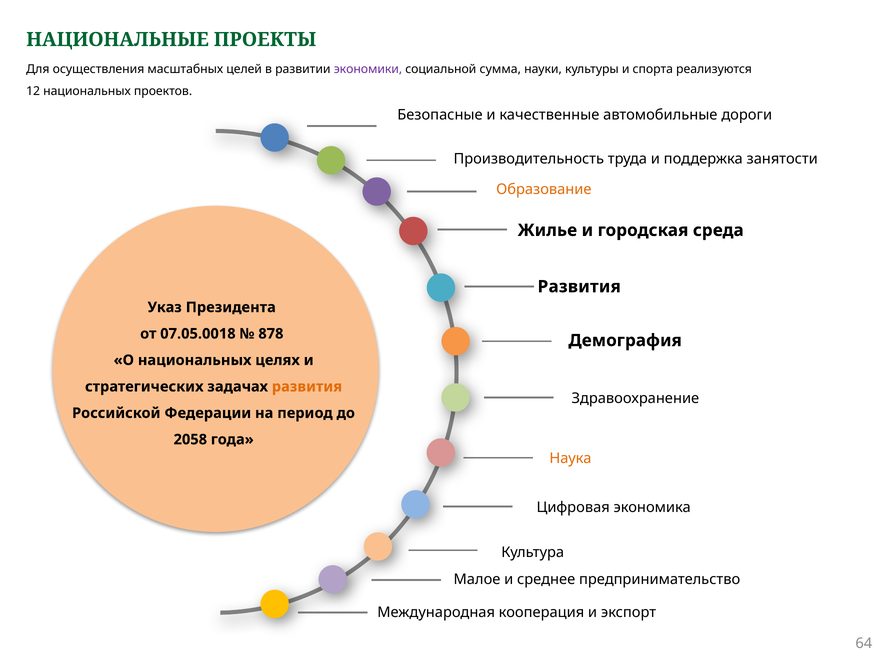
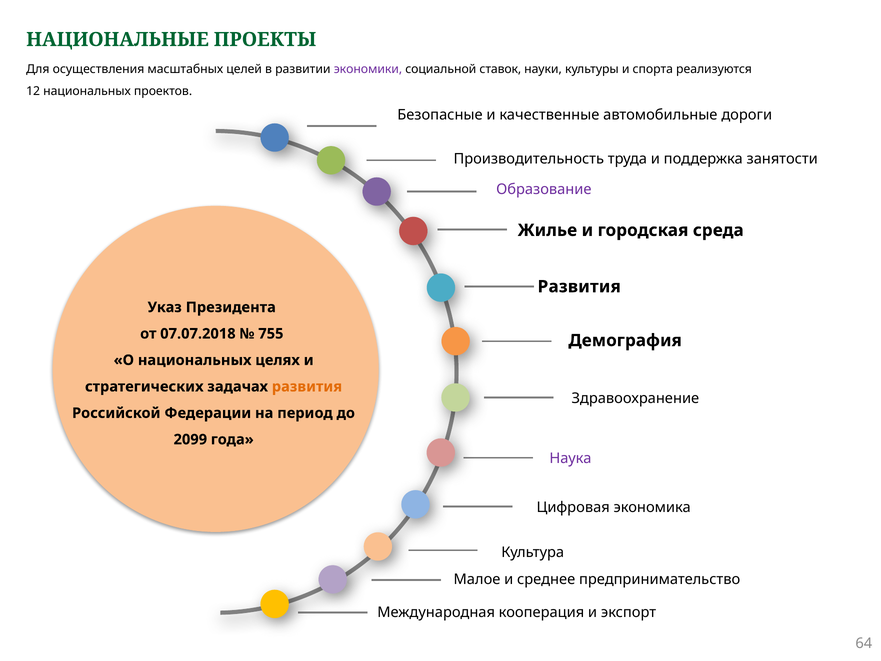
сумма: сумма -> ставок
Образование colour: orange -> purple
07.05.0018: 07.05.0018 -> 07.07.2018
878: 878 -> 755
2058: 2058 -> 2099
Наука colour: orange -> purple
